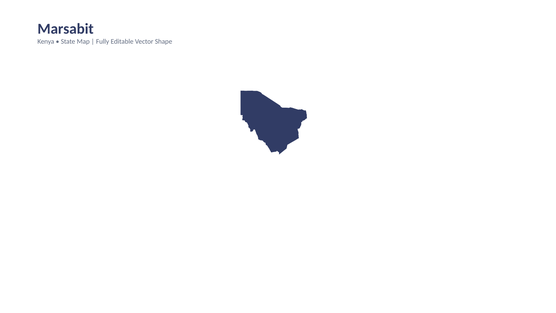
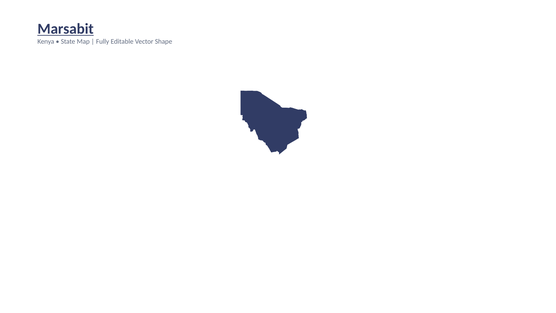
Marsabit underline: none -> present
